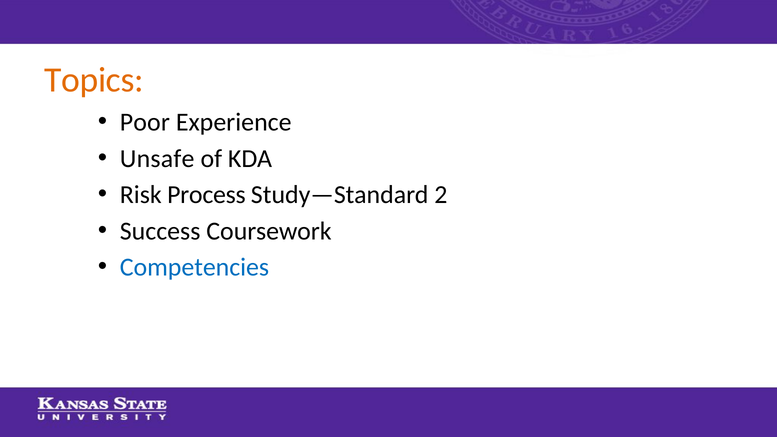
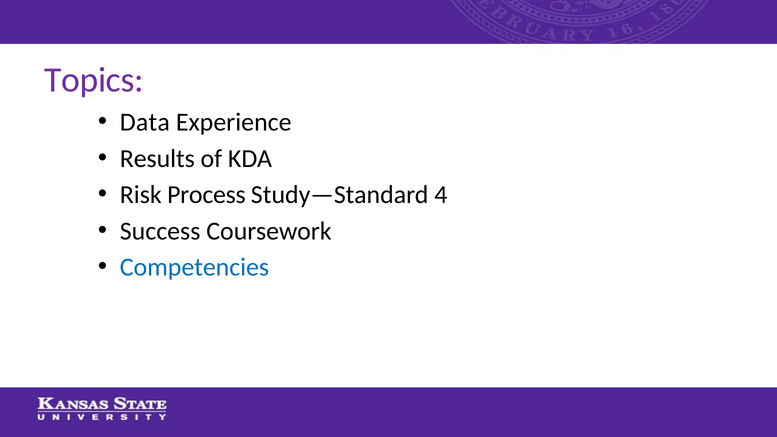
Topics colour: orange -> purple
Poor: Poor -> Data
Unsafe: Unsafe -> Results
2: 2 -> 4
